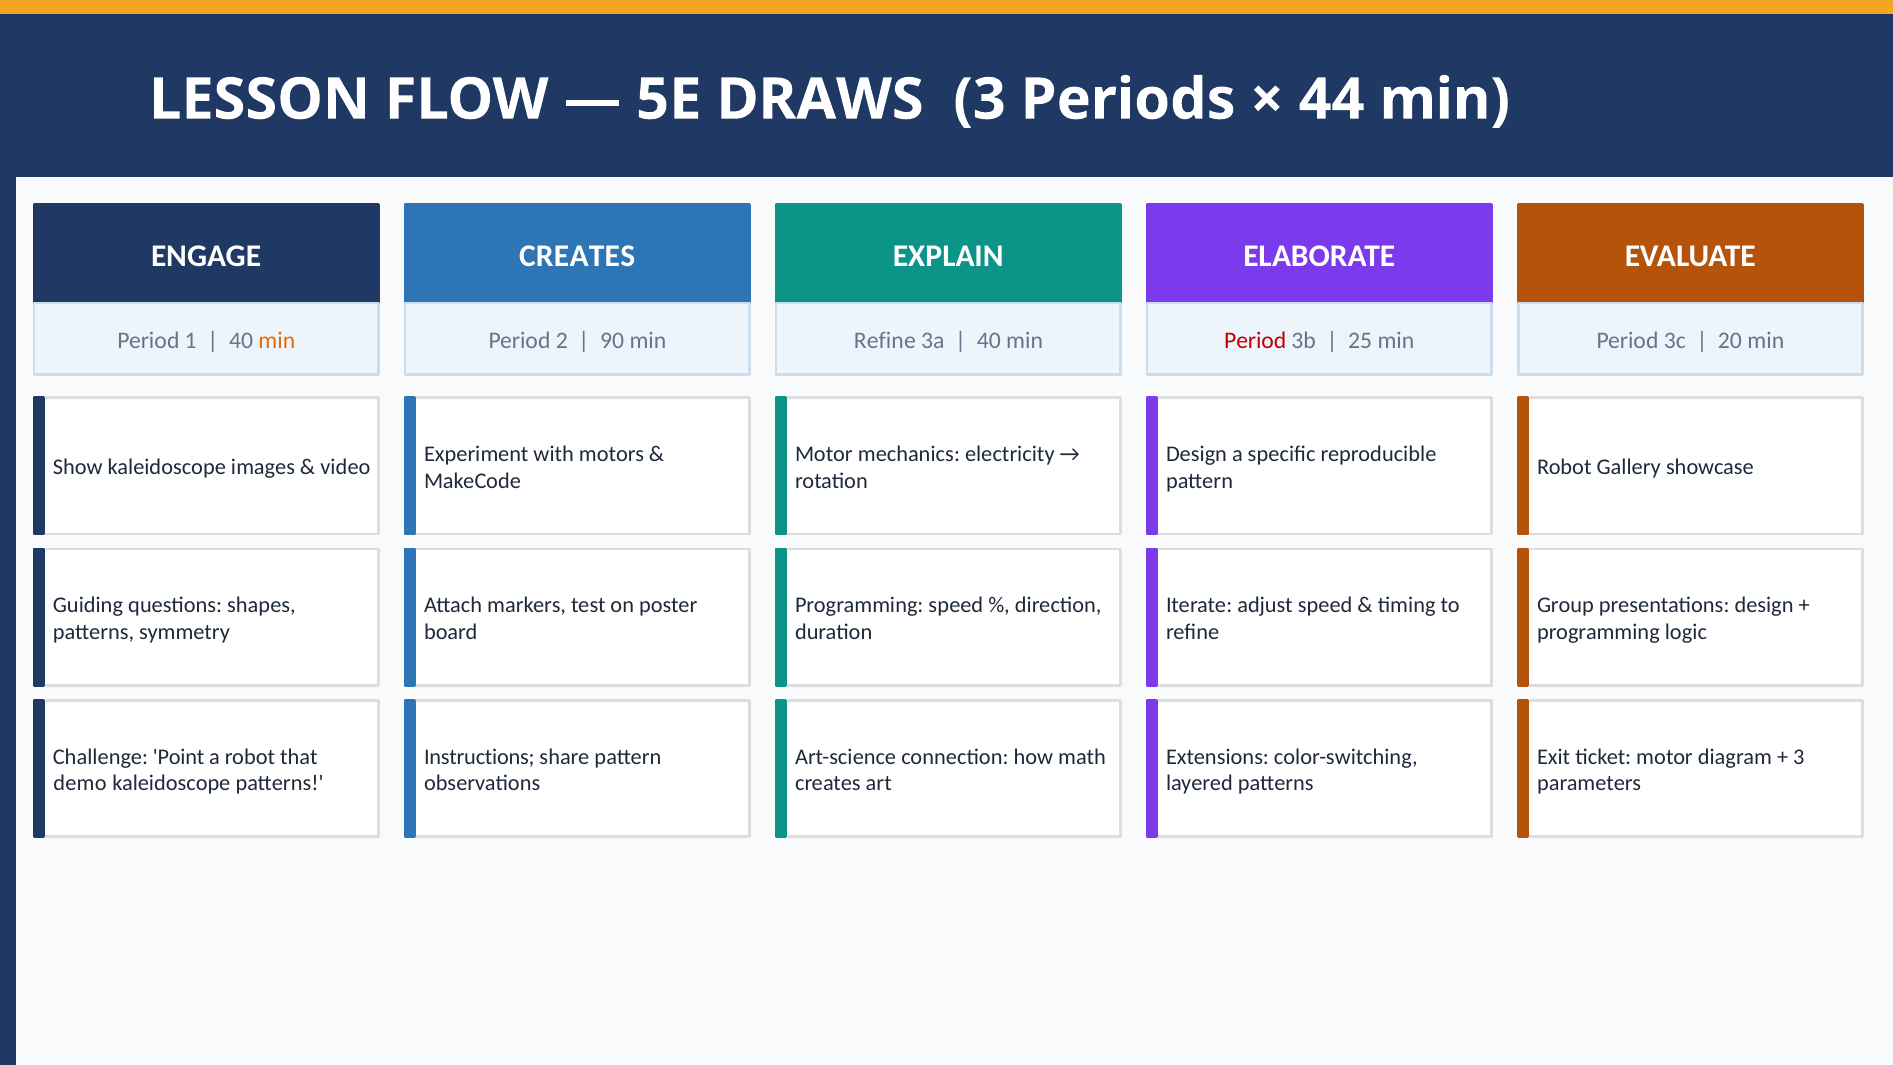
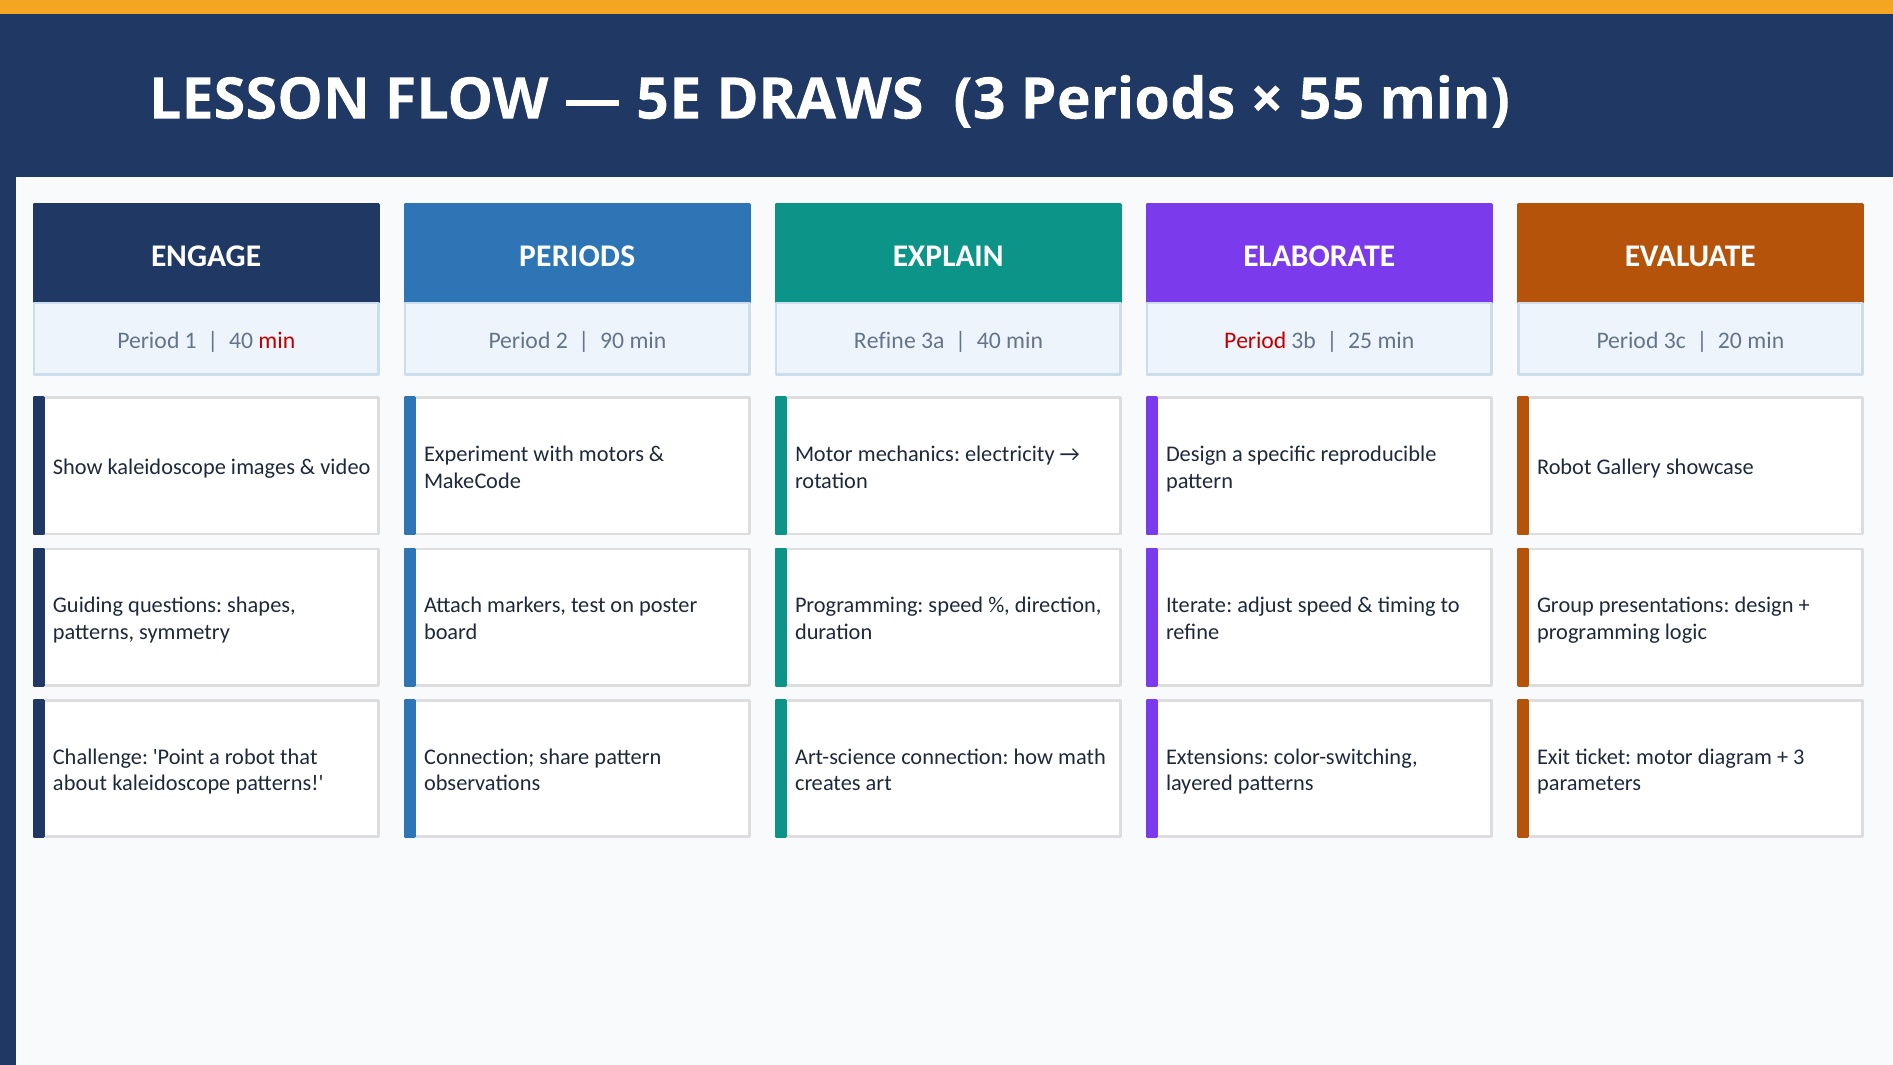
44: 44 -> 55
CREATES at (577, 256): CREATES -> PERIODS
min at (277, 340) colour: orange -> red
Instructions at (479, 757): Instructions -> Connection
demo: demo -> about
